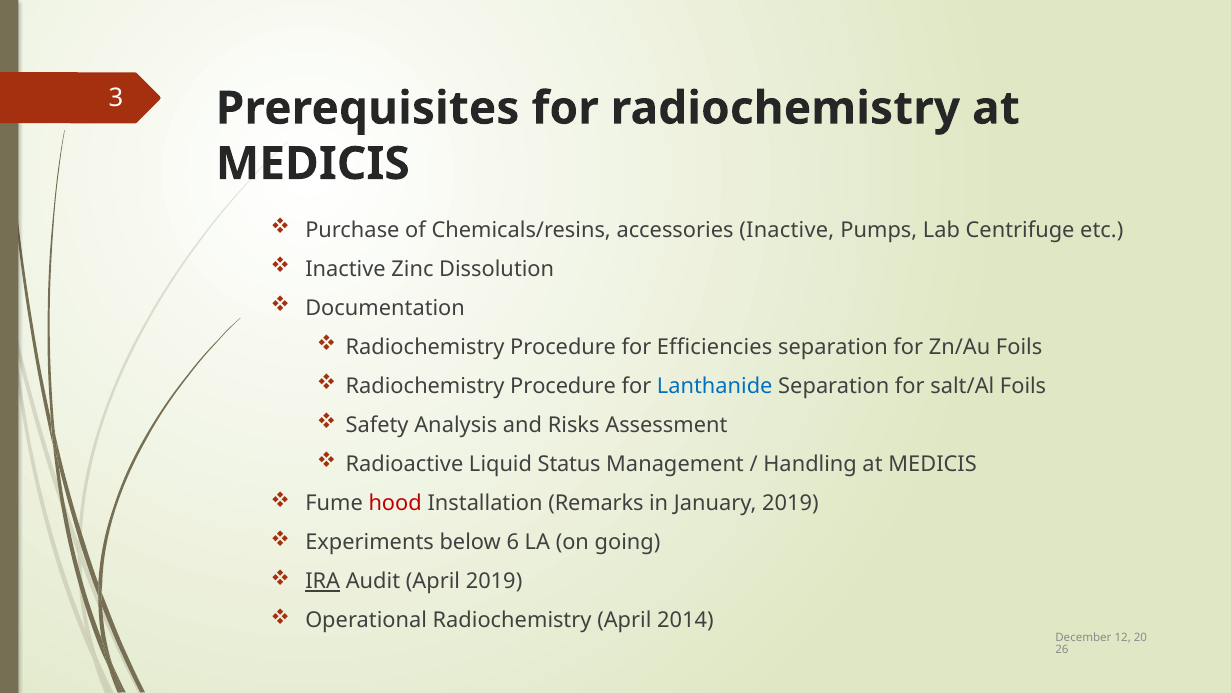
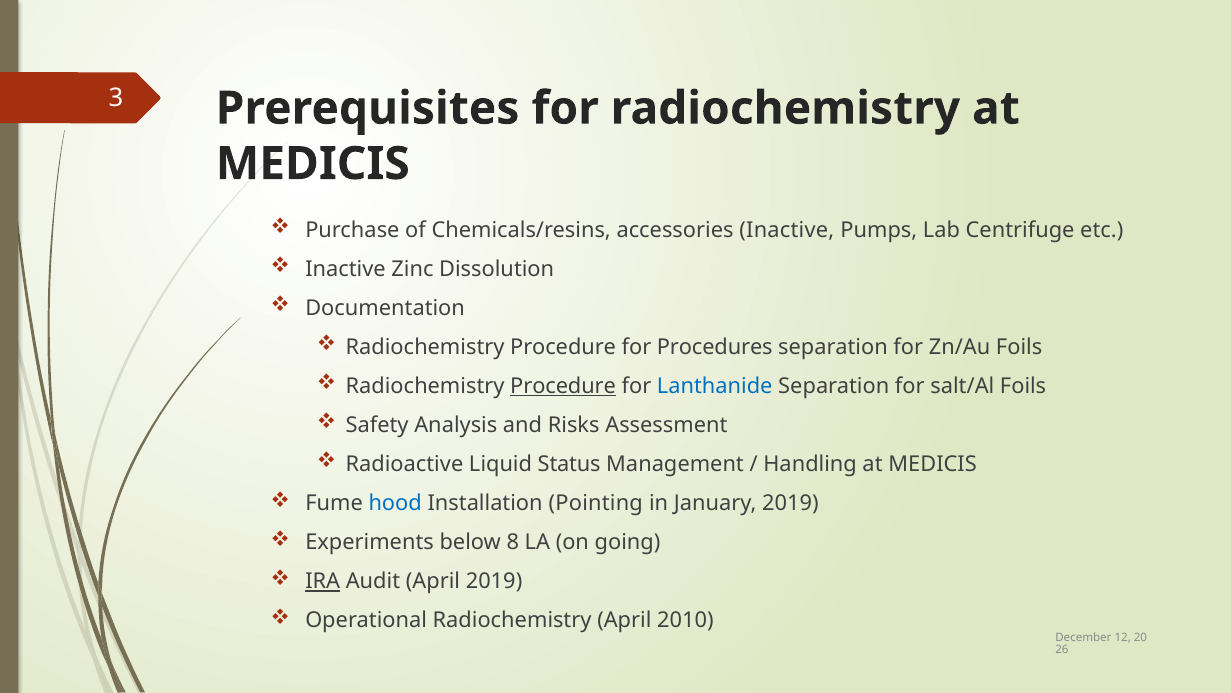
Efficiencies: Efficiencies -> Procedures
Procedure at (563, 386) underline: none -> present
hood colour: red -> blue
Remarks: Remarks -> Pointing
6: 6 -> 8
2014: 2014 -> 2010
